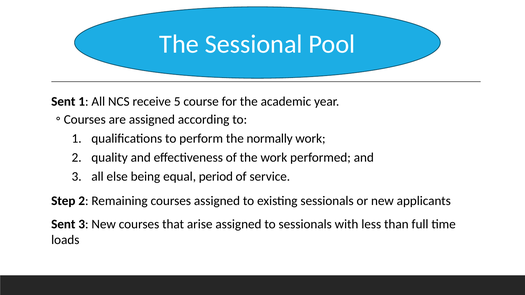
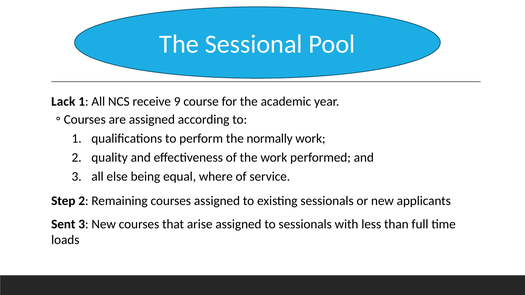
Sent at (63, 102): Sent -> Lack
5: 5 -> 9
period: period -> where
